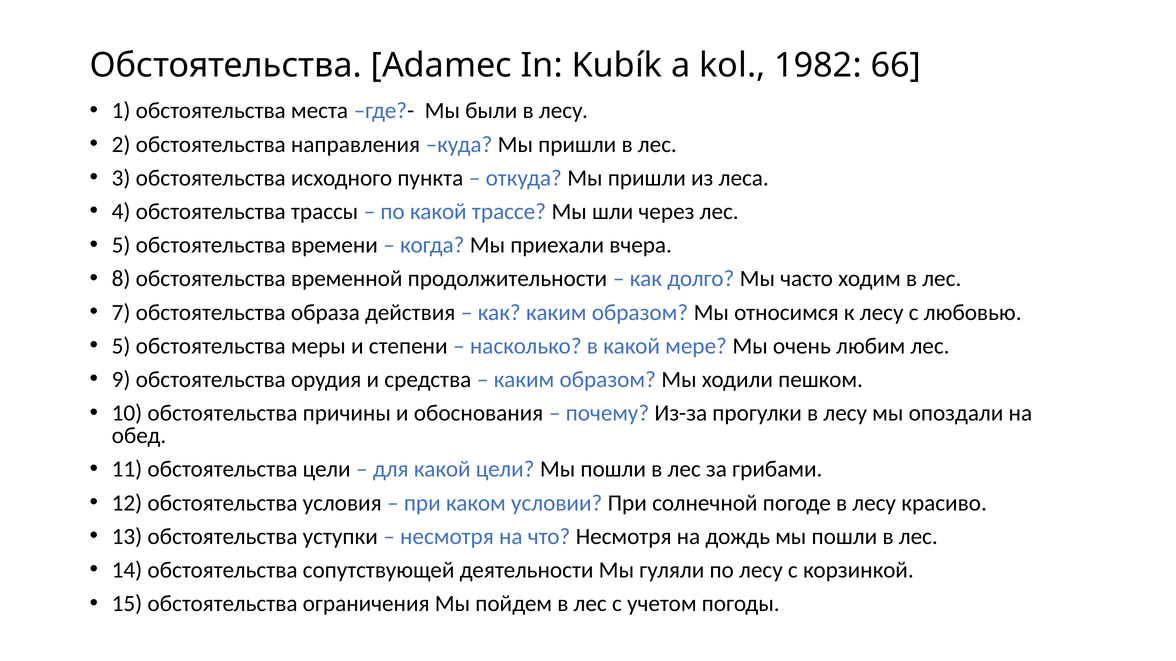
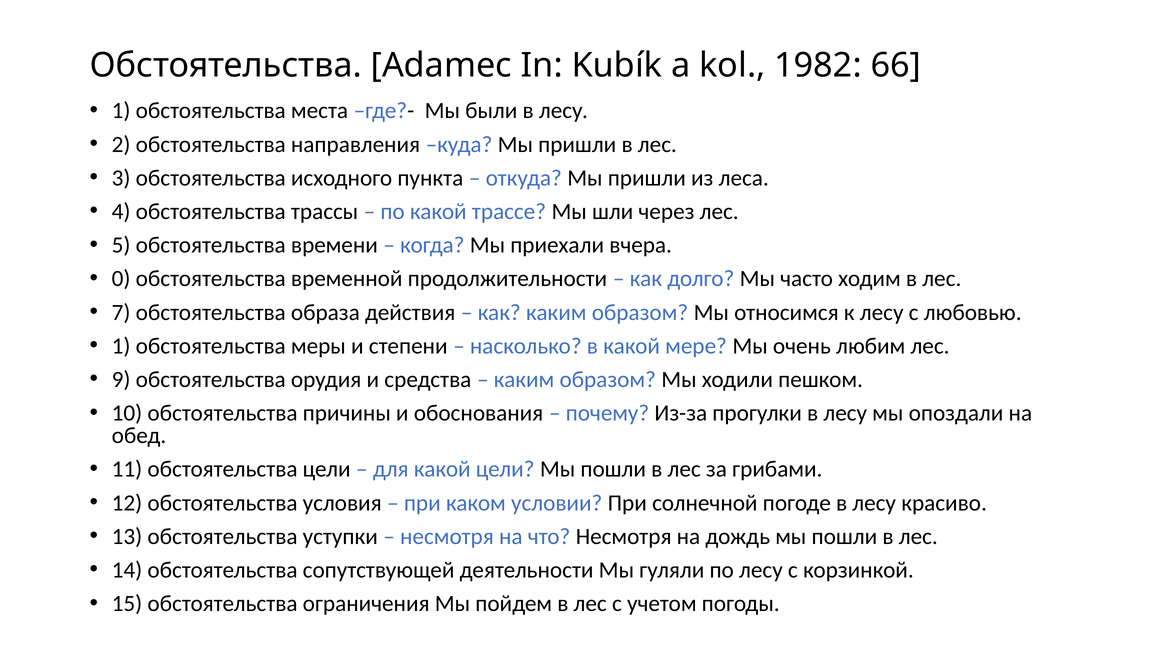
8: 8 -> 0
5 at (121, 346): 5 -> 1
